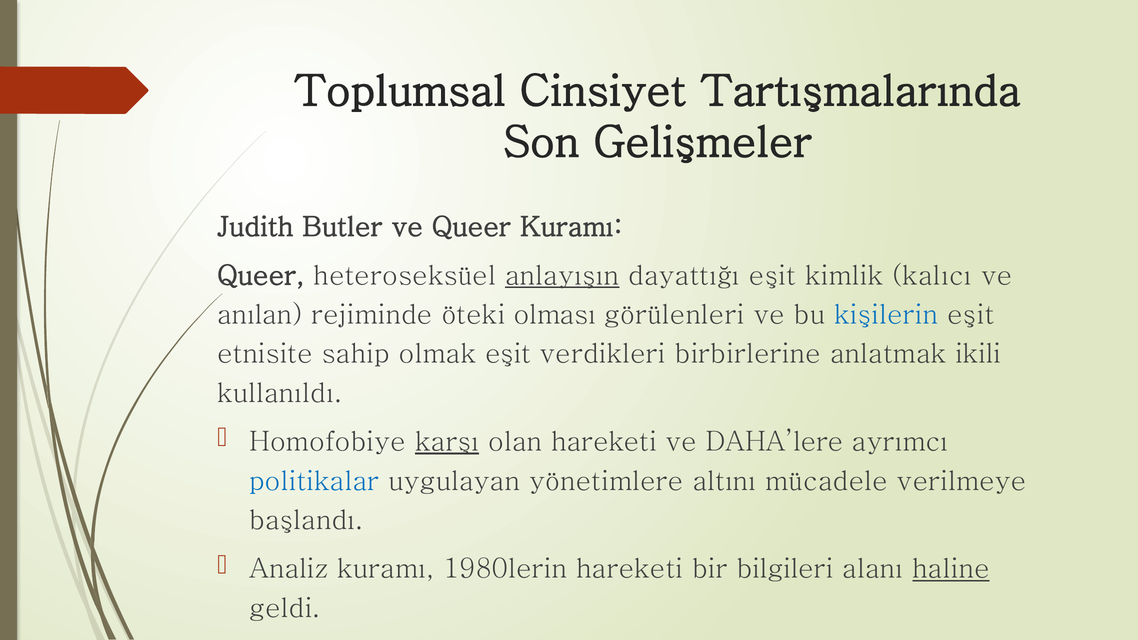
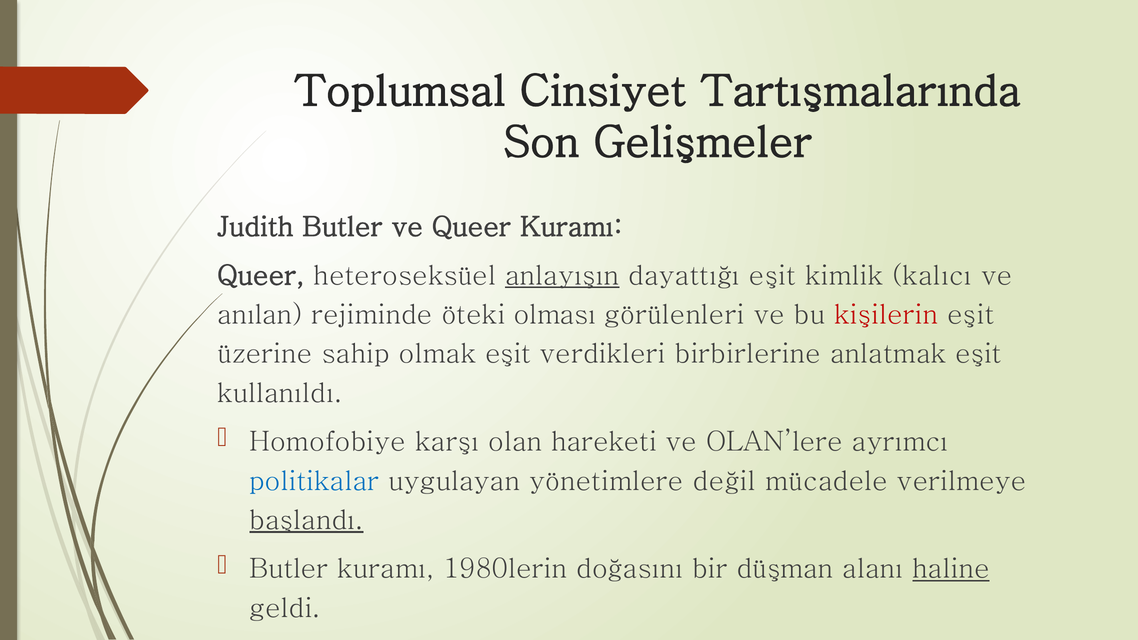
kişilerin colour: blue -> red
etnisite: etnisite -> üzerine
anlatmak ikili: ikili -> eşit
karşı underline: present -> none
DAHA’lere: DAHA’lere -> OLAN’lere
altını: altını -> değil
başlandı underline: none -> present
Analiz at (289, 569): Analiz -> Butler
1980lerin hareketi: hareketi -> doğasını
bilgileri: bilgileri -> düşman
